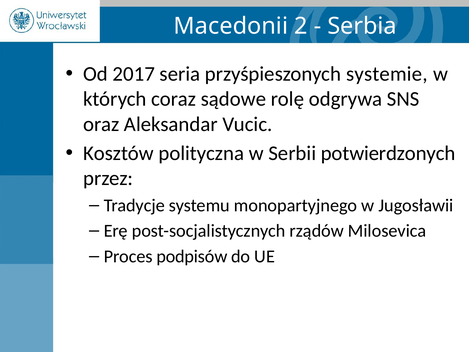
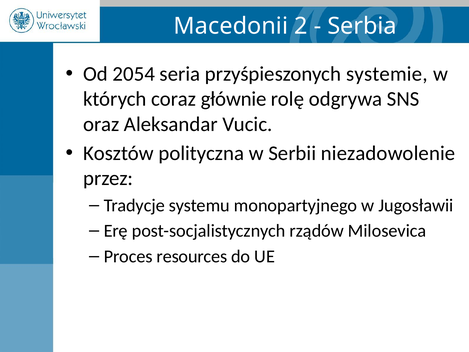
2017: 2017 -> 2054
sądowe: sądowe -> głównie
potwierdzonych: potwierdzonych -> niezadowolenie
podpisów: podpisów -> resources
